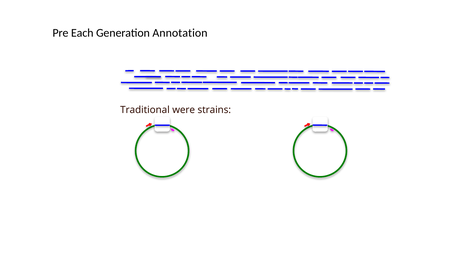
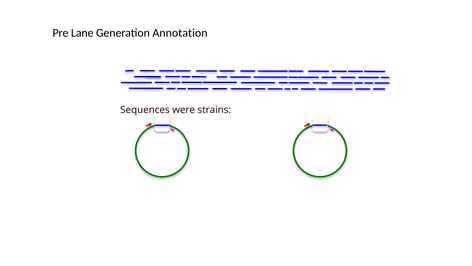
Each: Each -> Lane
Traditional: Traditional -> Sequences
